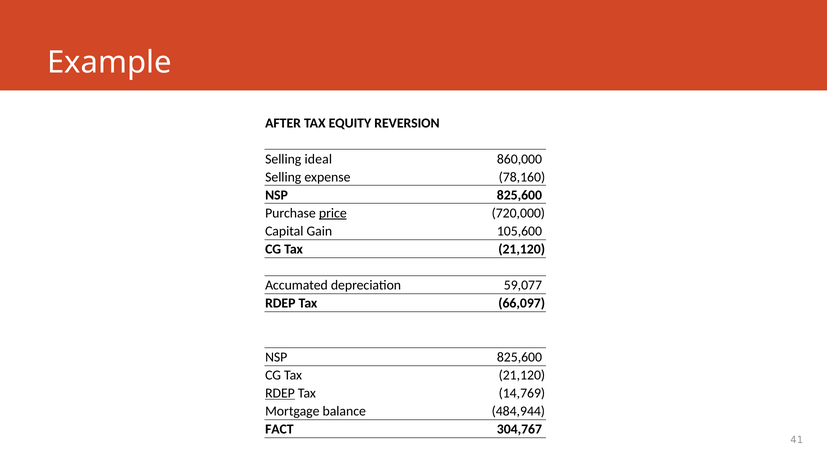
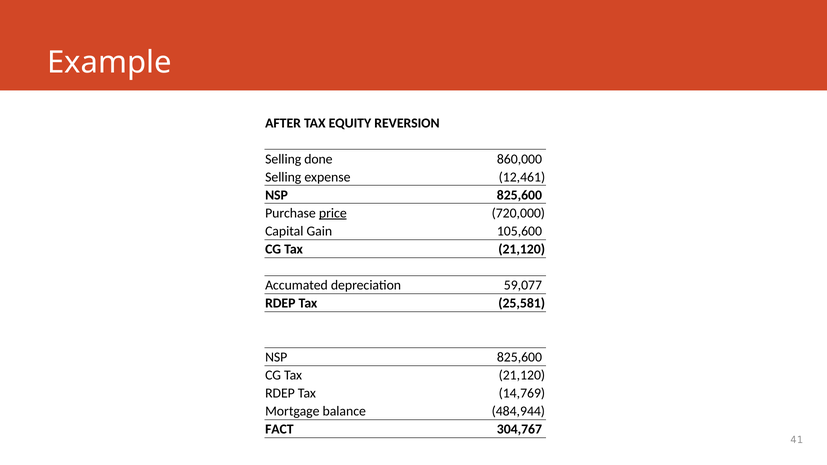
ideal: ideal -> done
78,160: 78,160 -> 12,461
66,097: 66,097 -> 25,581
RDEP at (280, 393) underline: present -> none
